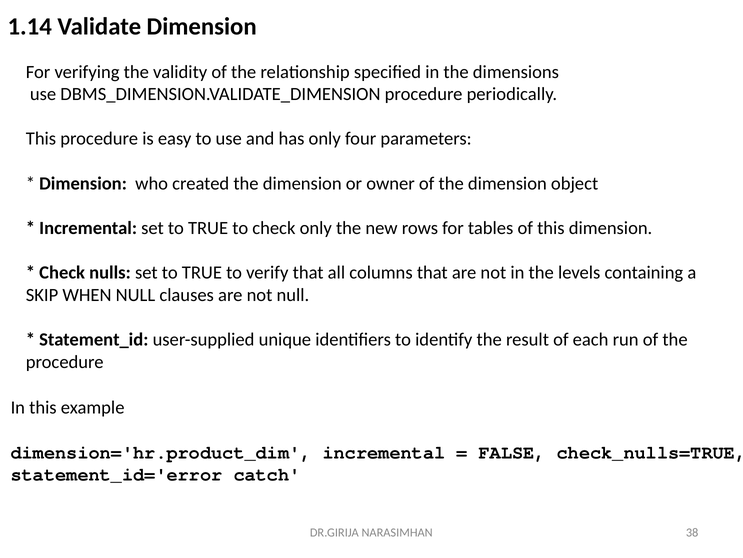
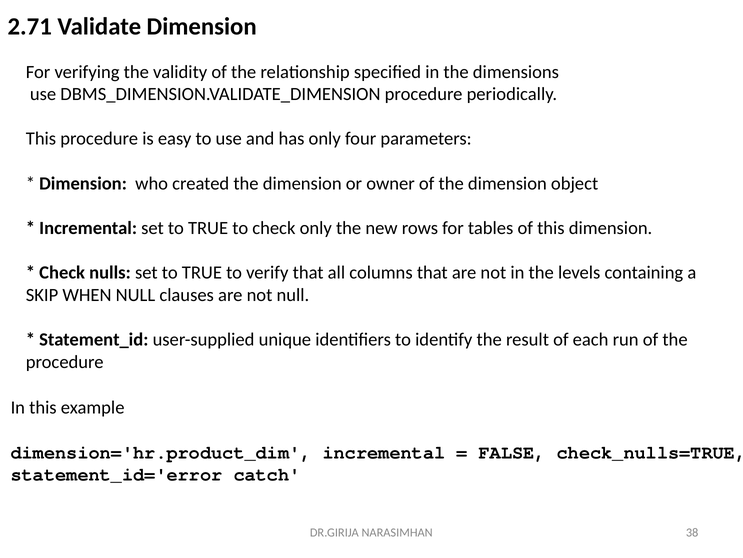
1.14: 1.14 -> 2.71
